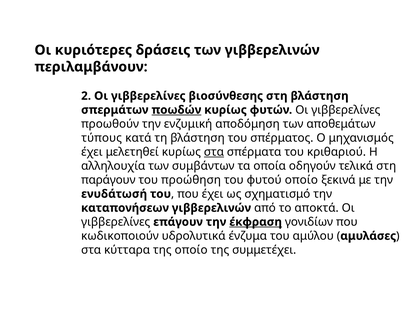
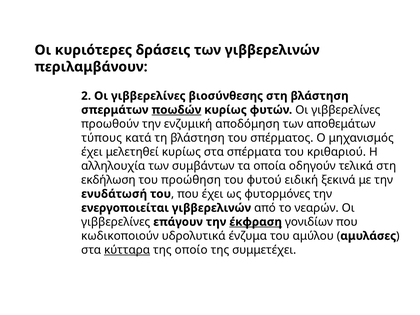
στα at (214, 152) underline: present -> none
παράγουν: παράγουν -> εκδήλωση
φυτού οποίο: οποίο -> ειδική
σχηματισμό: σχηματισμό -> φυτορμόνες
καταπονήσεων: καταπονήσεων -> ενεργοποιείται
αποκτά: αποκτά -> νεαρών
κύτταρα underline: none -> present
